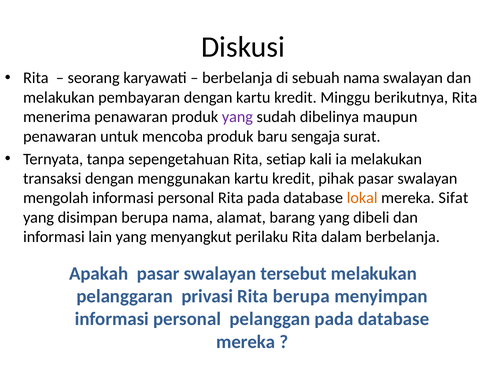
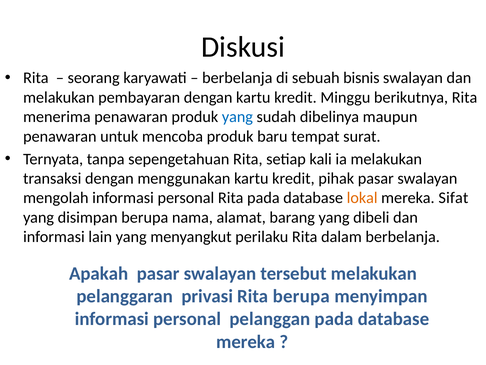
sebuah nama: nama -> bisnis
yang at (237, 117) colour: purple -> blue
sengaja: sengaja -> tempat
